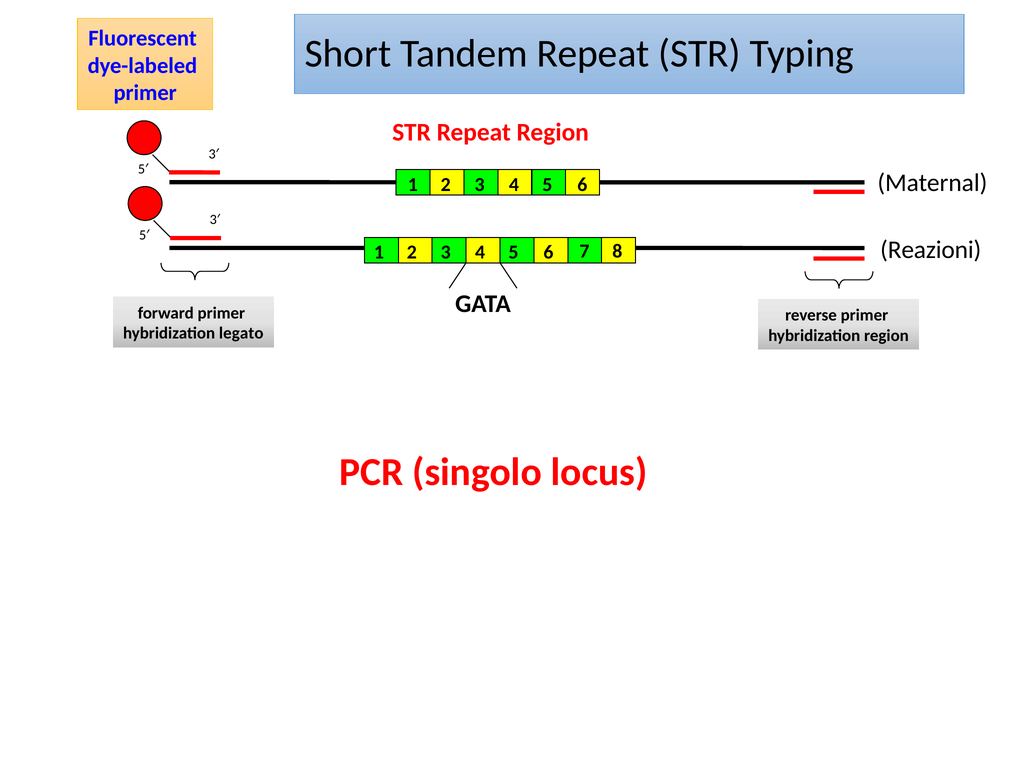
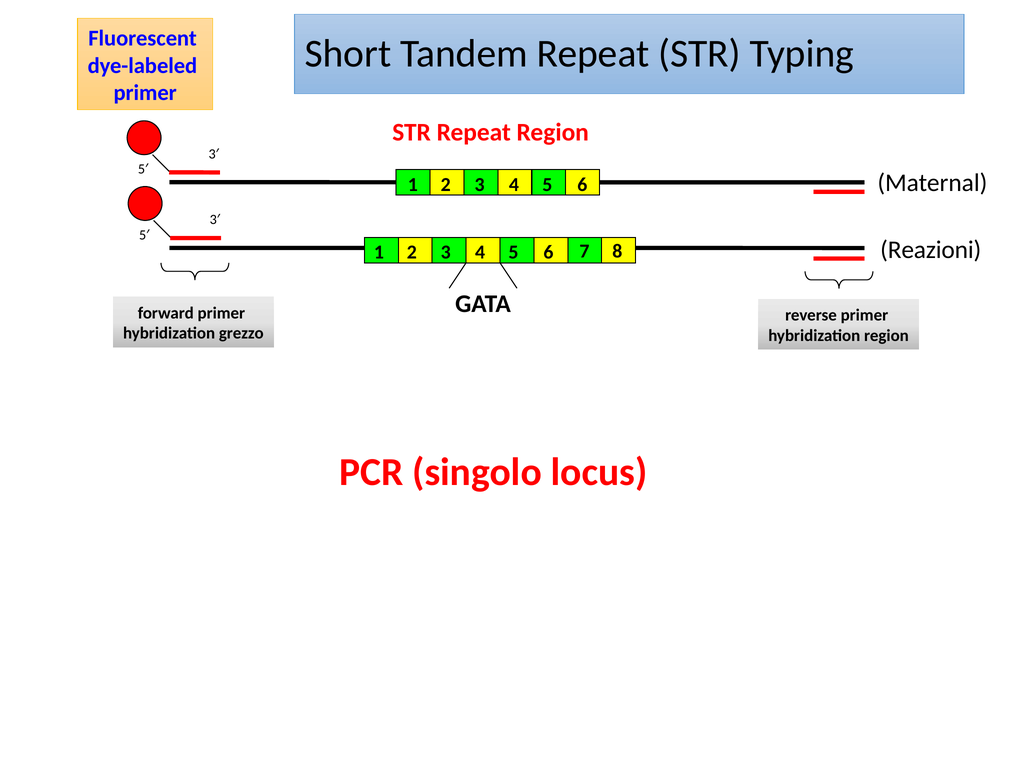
legato: legato -> grezzo
